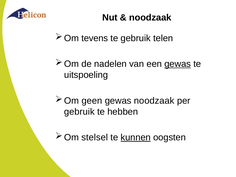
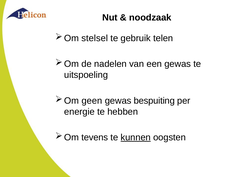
tevens: tevens -> stelsel
gewas at (178, 64) underline: present -> none
gewas noodzaak: noodzaak -> bespuiting
gebruik at (79, 112): gebruik -> energie
stelsel: stelsel -> tevens
